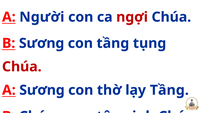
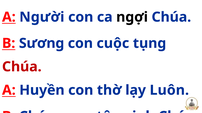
ngợi colour: red -> black
tầng at (113, 44): tầng -> cuộc
A Sương: Sương -> Huyền
lạy Tầng: Tầng -> Luôn
